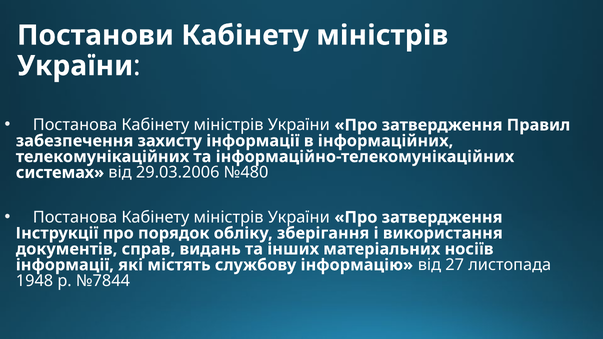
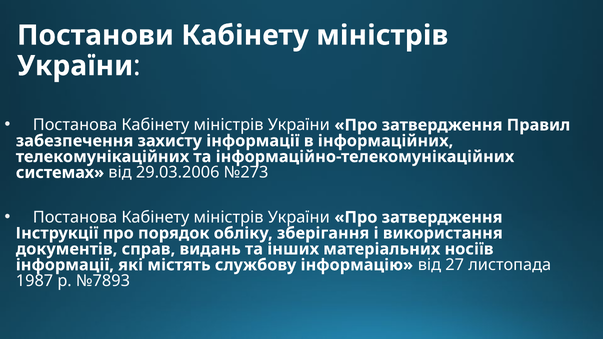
№480: №480 -> №273
1948: 1948 -> 1987
№7844: №7844 -> №7893
